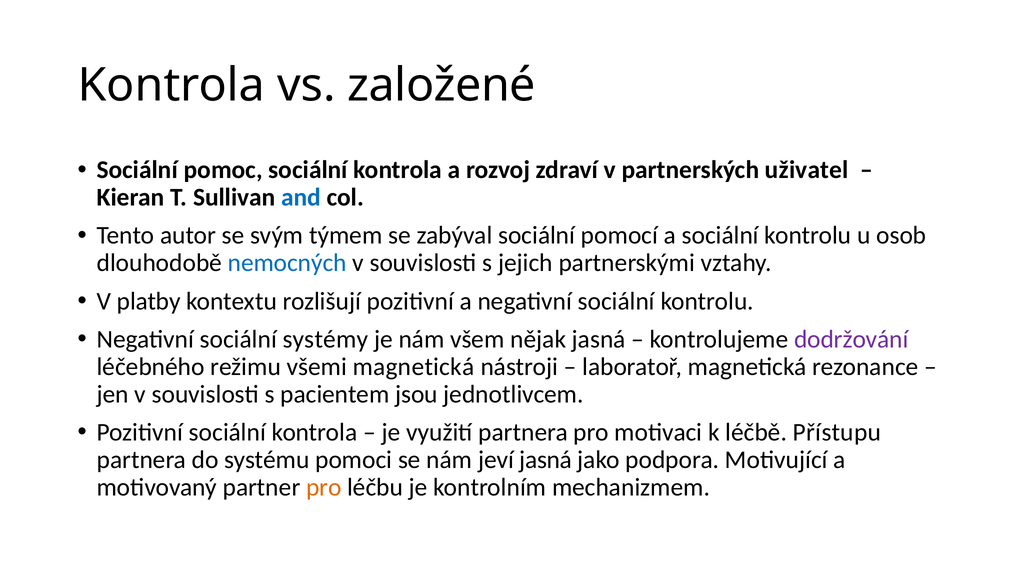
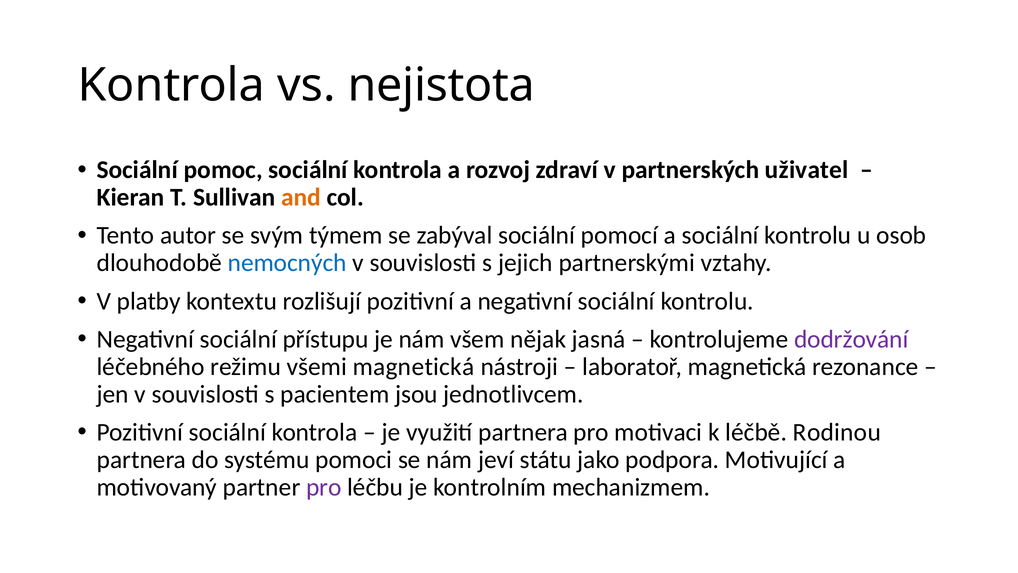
založené: založené -> nejistota
and colour: blue -> orange
systémy: systémy -> přístupu
Přístupu: Přístupu -> Rodinou
jeví jasná: jasná -> státu
pro at (324, 487) colour: orange -> purple
